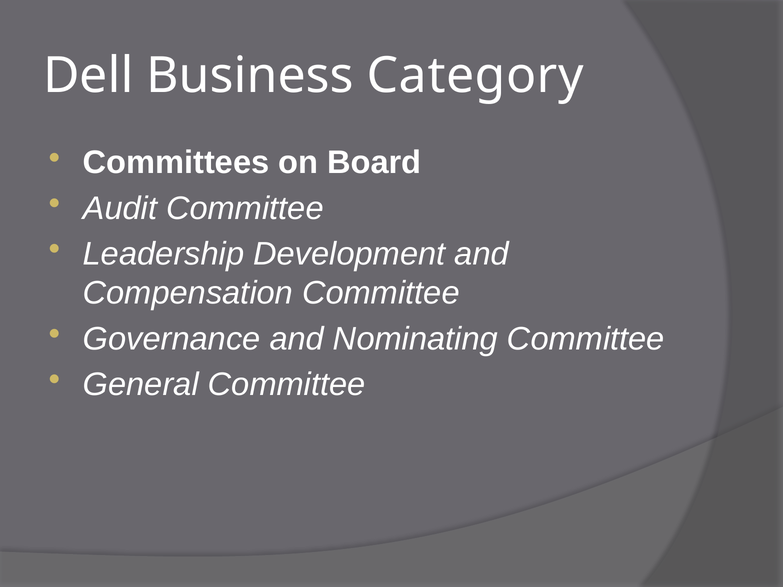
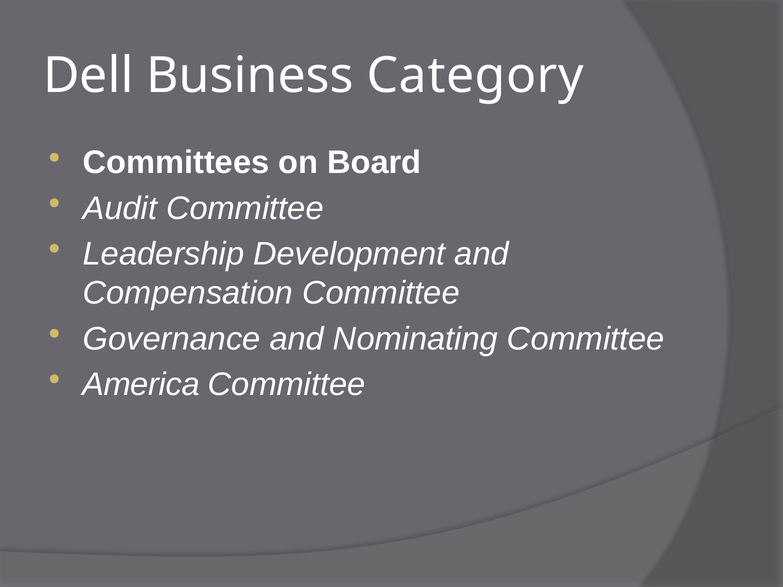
General: General -> America
